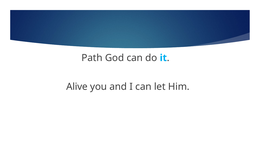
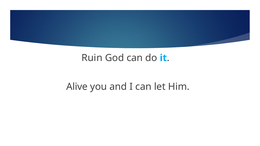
Path: Path -> Ruin
